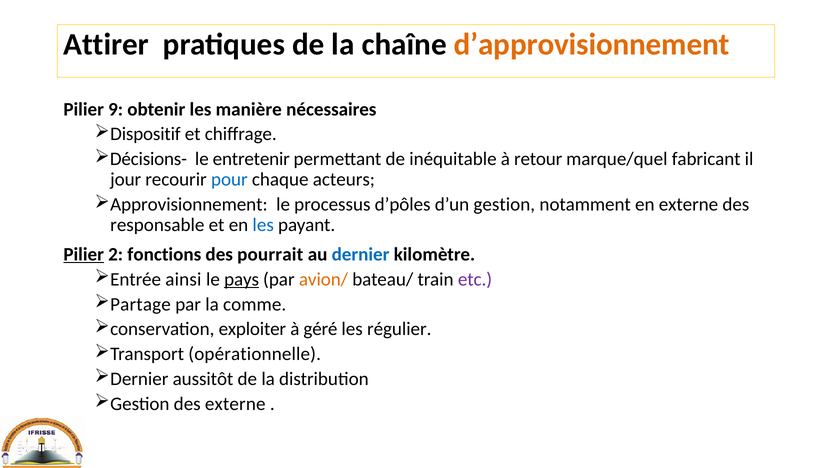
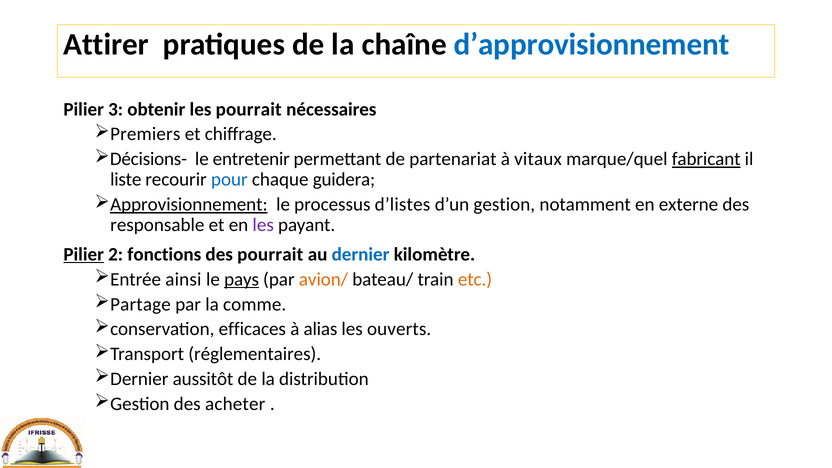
d’approvisionnement colour: orange -> blue
9: 9 -> 3
les manière: manière -> pourrait
Dispositif: Dispositif -> Premiers
inéquitable: inéquitable -> partenariat
retour: retour -> vitaux
fabricant underline: none -> present
jour: jour -> liste
acteurs: acteurs -> guidera
Approvisionnement underline: none -> present
d’pôles: d’pôles -> d’listes
les at (263, 225) colour: blue -> purple
etc colour: purple -> orange
exploiter: exploiter -> efficaces
géré: géré -> alias
régulier: régulier -> ouverts
opérationnelle: opérationnelle -> réglementaires
des externe: externe -> acheter
